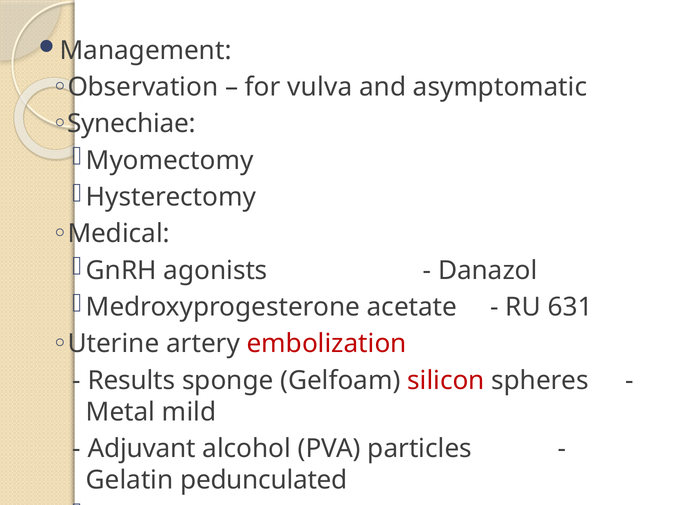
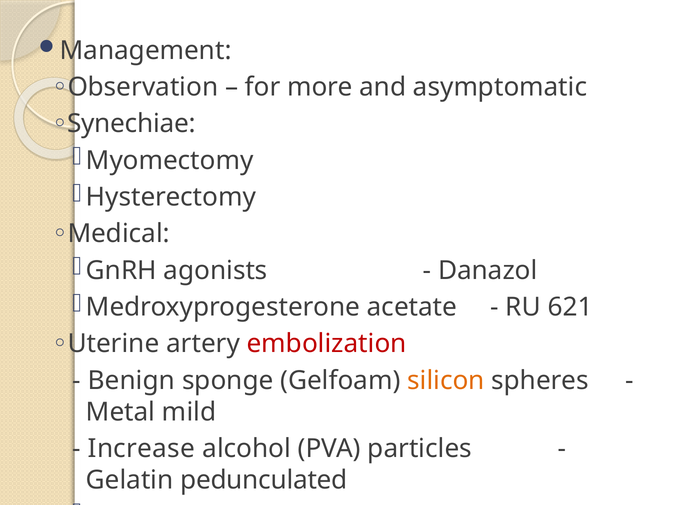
vulva: vulva -> more
631: 631 -> 621
Results: Results -> Benign
silicon colour: red -> orange
Adjuvant: Adjuvant -> Increase
